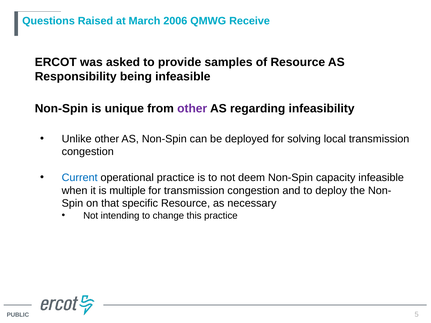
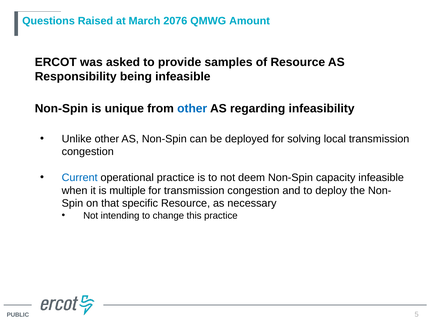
2006: 2006 -> 2076
Receive: Receive -> Amount
other at (192, 109) colour: purple -> blue
